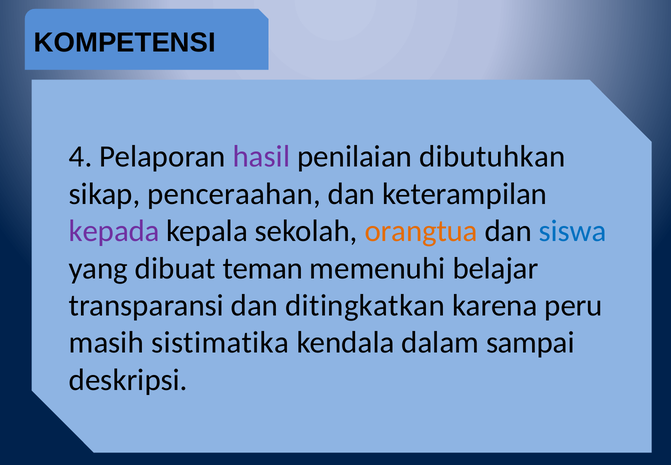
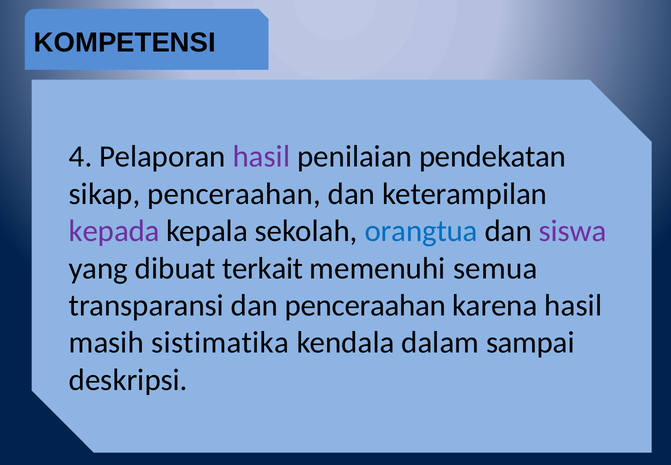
dibutuhkan: dibutuhkan -> pendekatan
orangtua colour: orange -> blue
siswa colour: blue -> purple
teman: teman -> terkait
belajar: belajar -> semua
dan ditingkatkan: ditingkatkan -> penceraahan
karena peru: peru -> hasil
